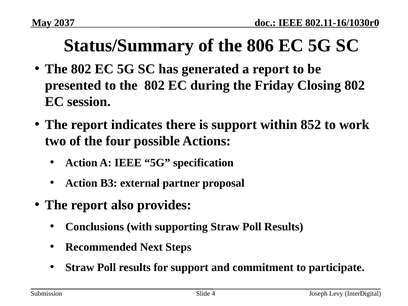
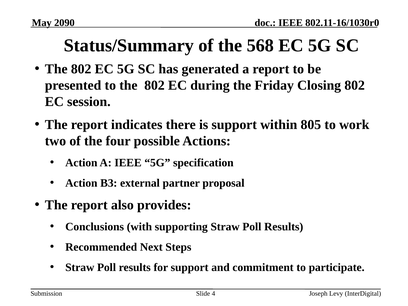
2037: 2037 -> 2090
806: 806 -> 568
852: 852 -> 805
